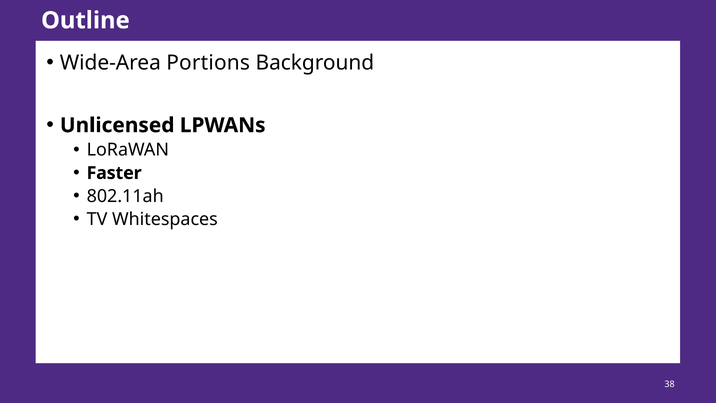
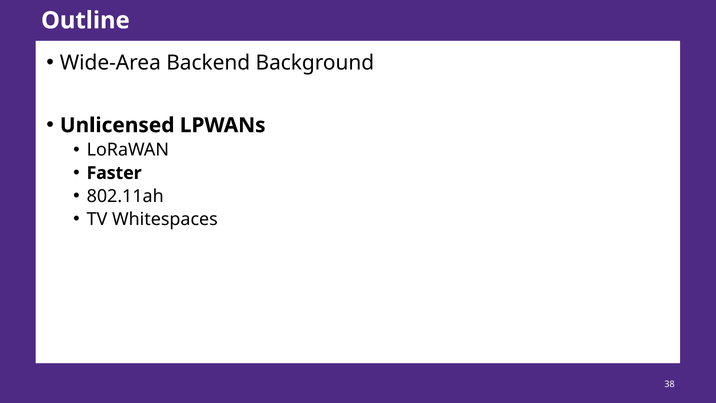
Portions: Portions -> Backend
